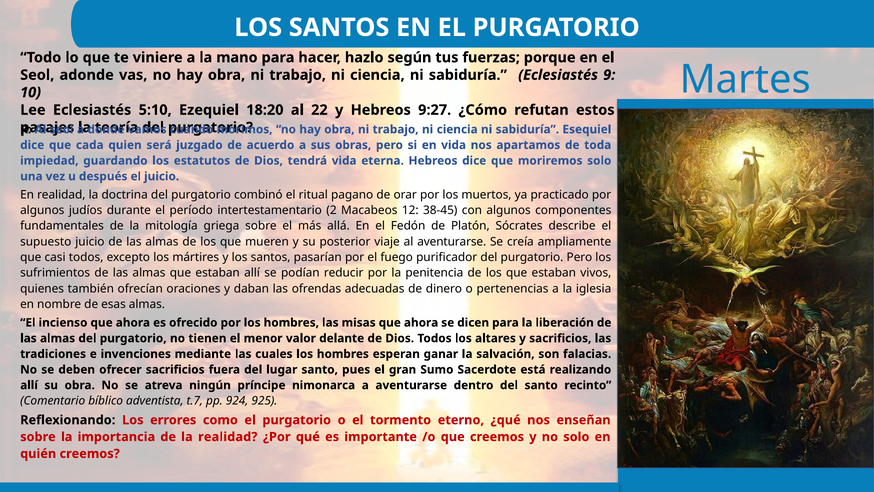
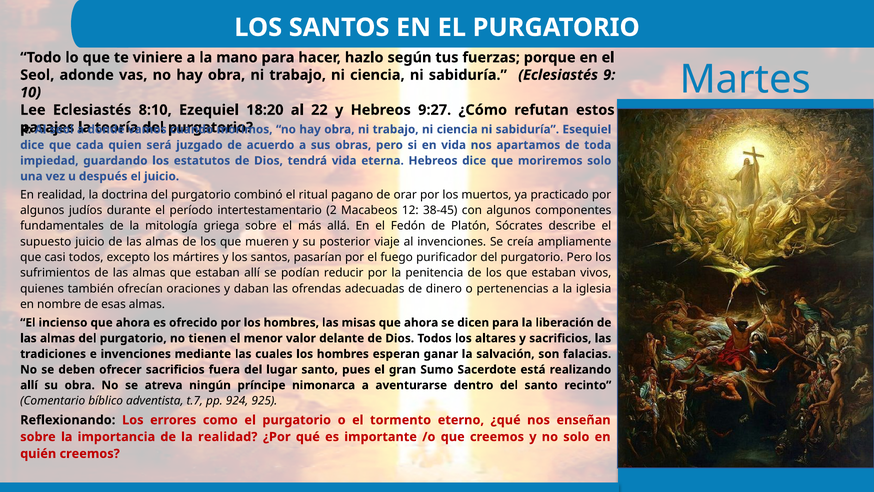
5:10: 5:10 -> 8:10
al aventurarse: aventurarse -> invenciones
